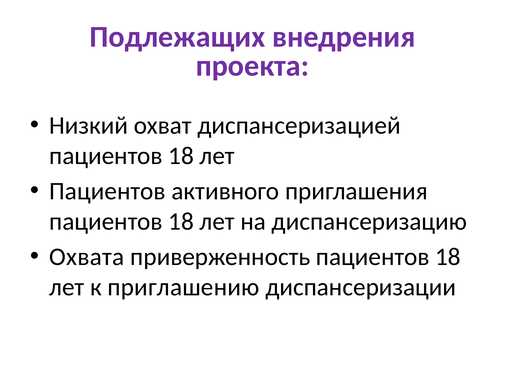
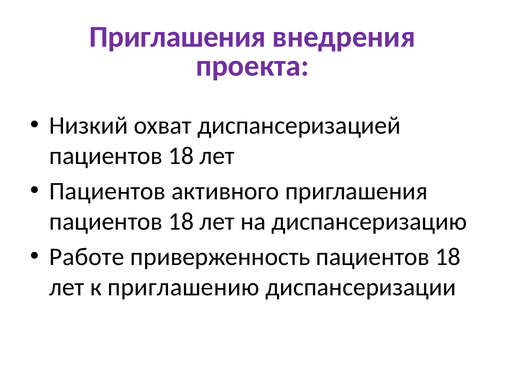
Подлежащих at (177, 37): Подлежащих -> Приглашения
Охвата: Охвата -> Работе
